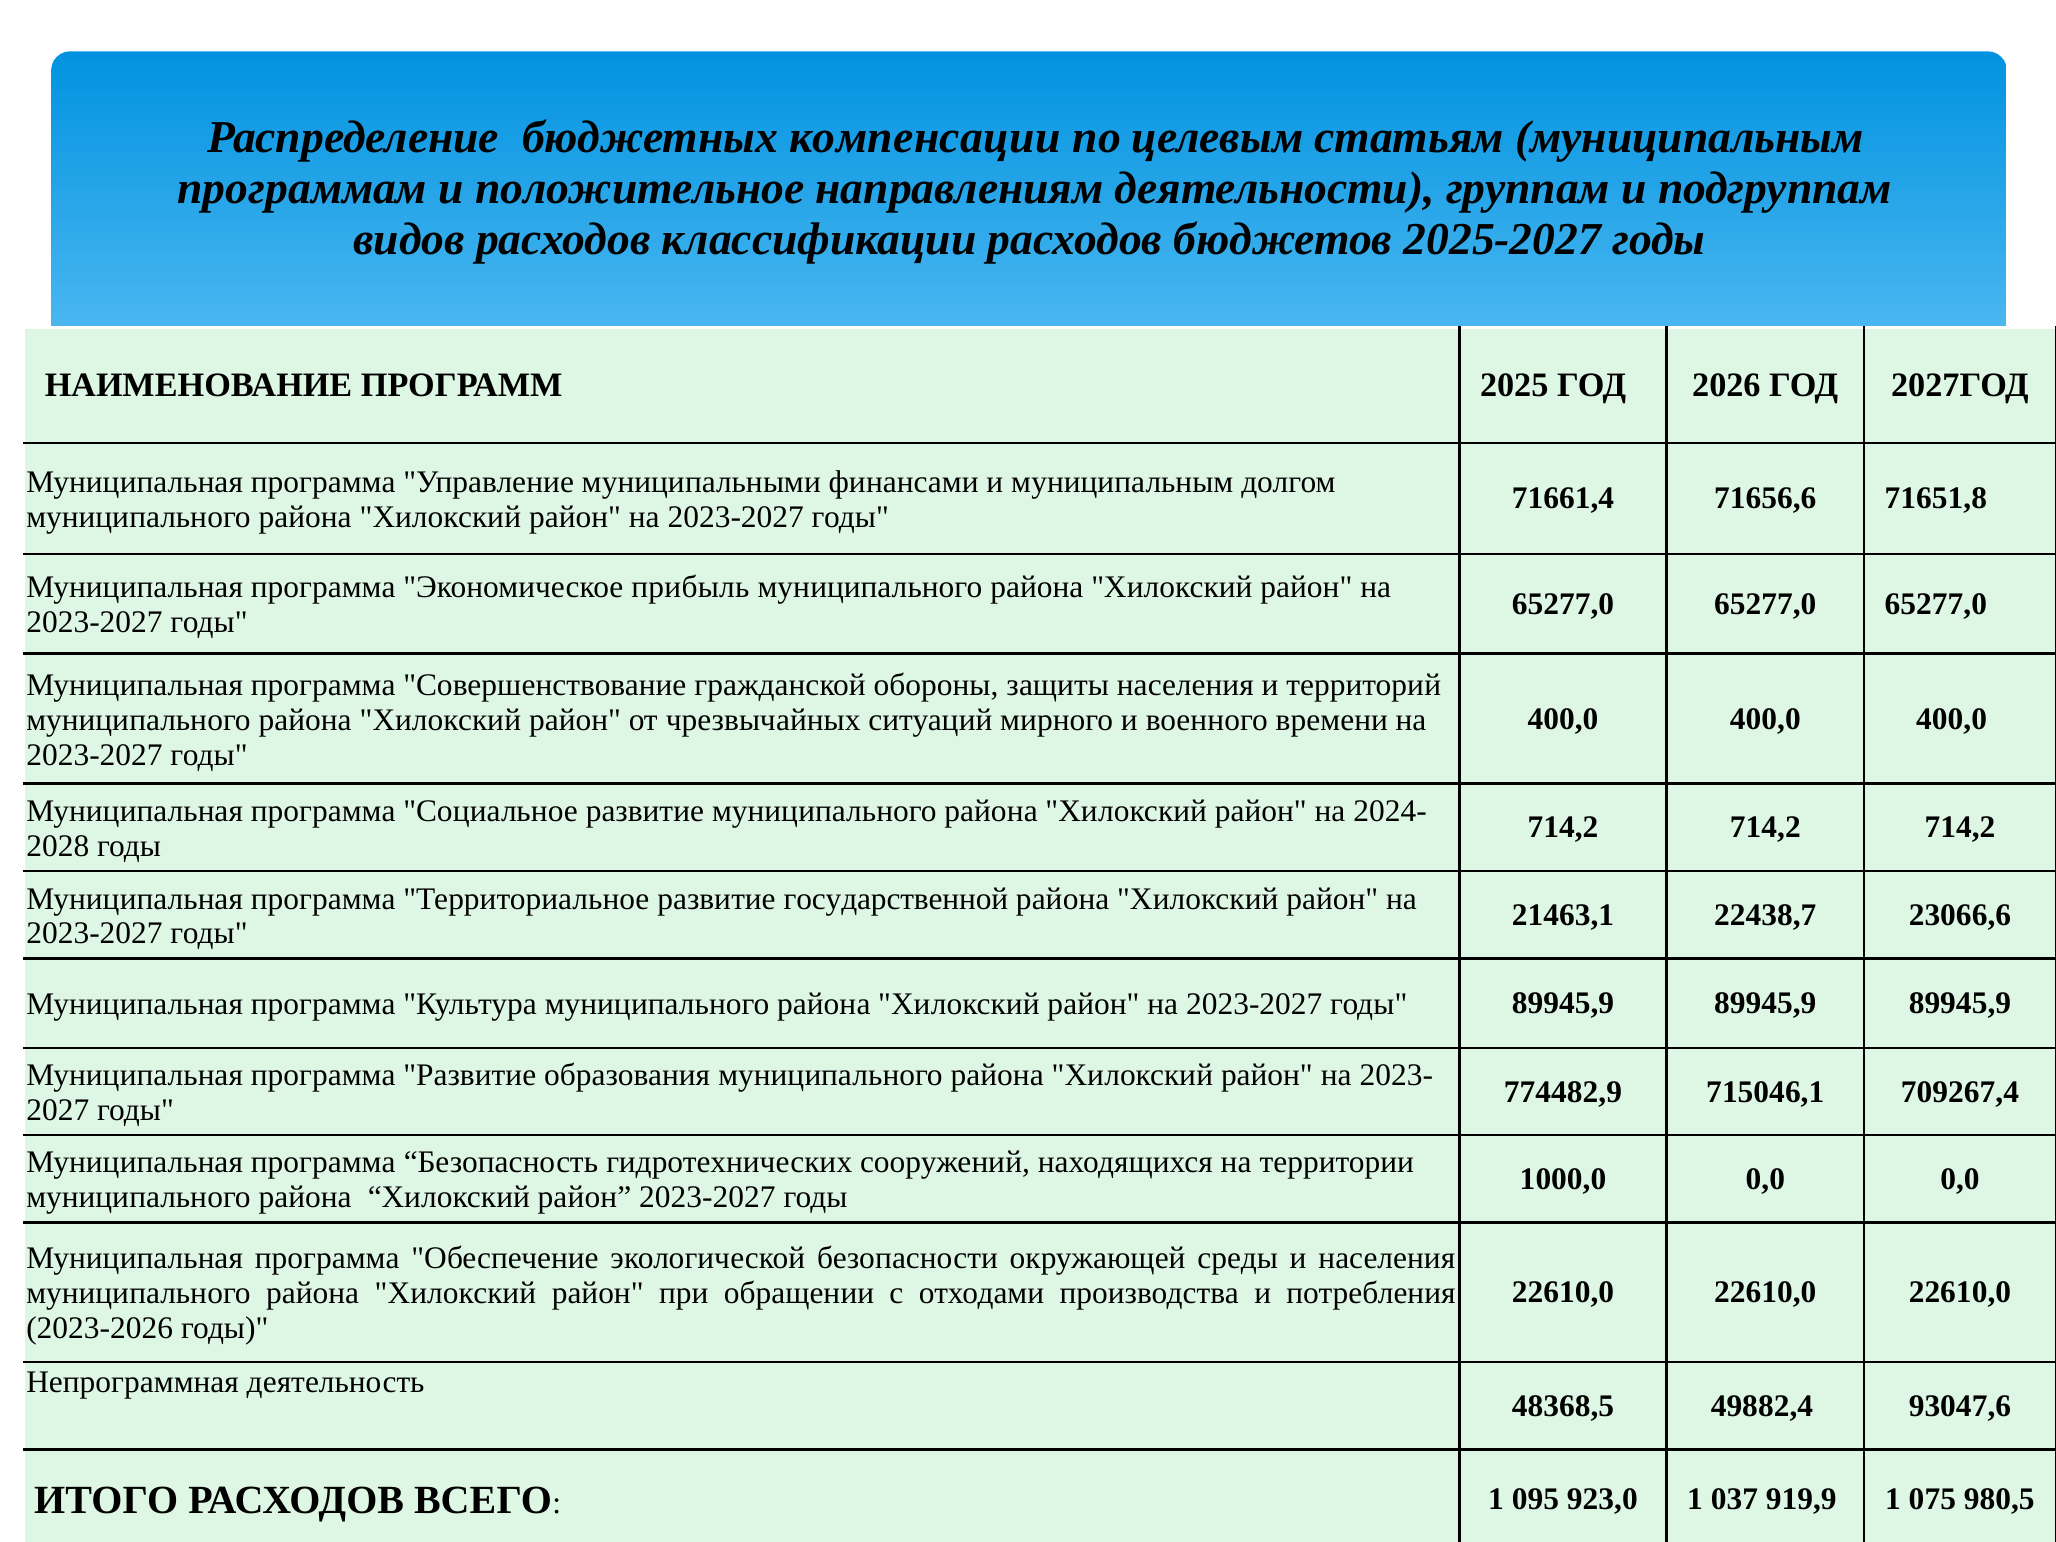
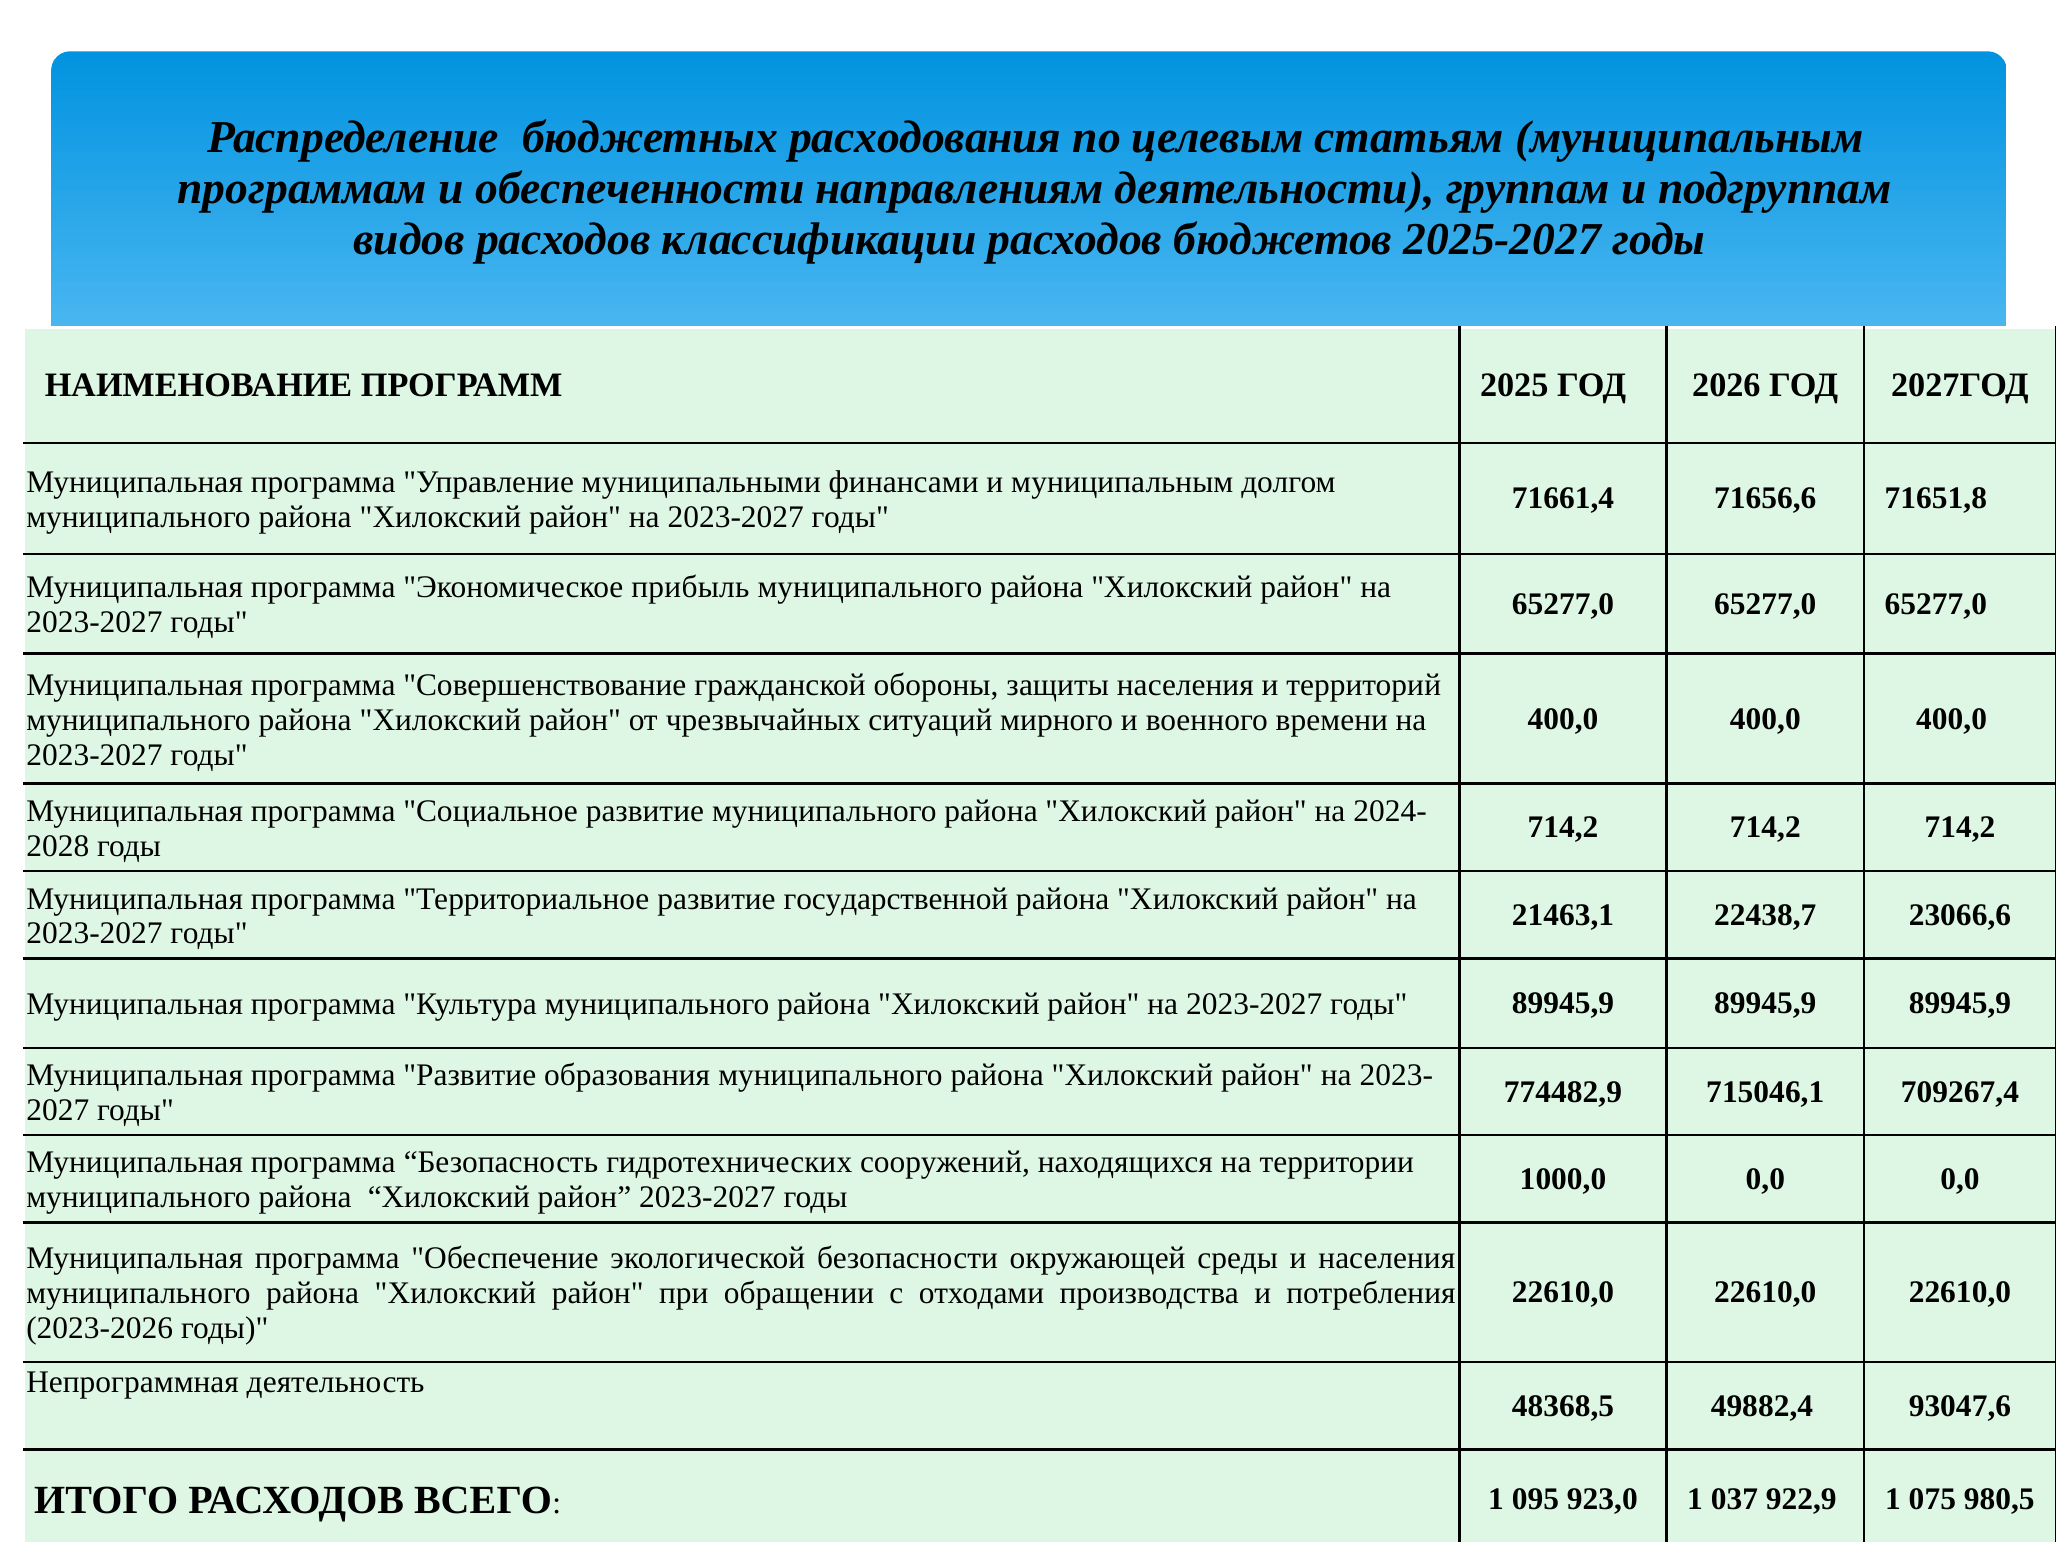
компенсации: компенсации -> расходования
положительное: положительное -> обеспеченности
919,9: 919,9 -> 922,9
